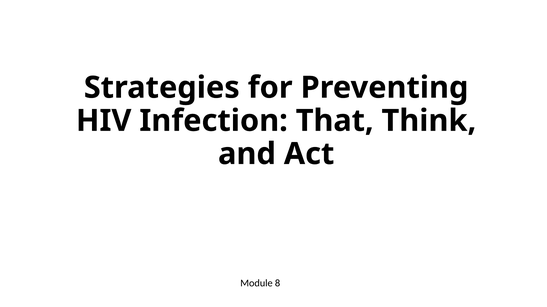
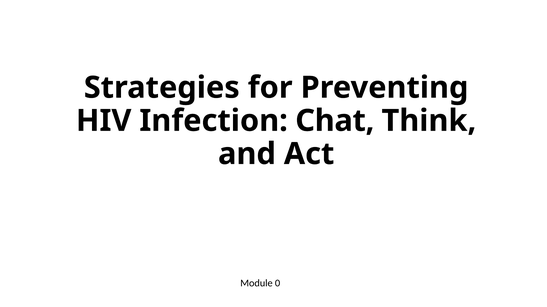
That: That -> Chat
8: 8 -> 0
